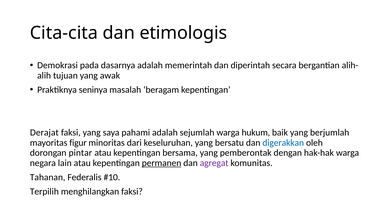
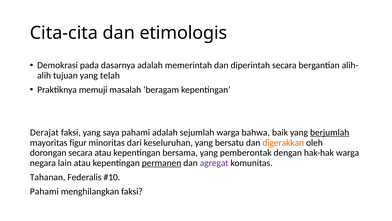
awak: awak -> telah
seninya: seninya -> memuji
hukum: hukum -> bahwa
berjumlah underline: none -> present
digerakkan colour: blue -> orange
dorongan pintar: pintar -> secara
Terpilih at (44, 191): Terpilih -> Pahami
